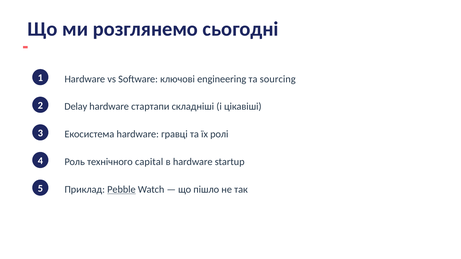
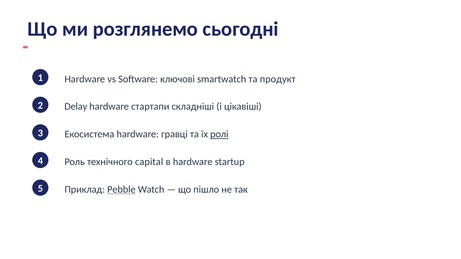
engineering: engineering -> smartwatch
sourcing: sourcing -> продукт
ролі underline: none -> present
